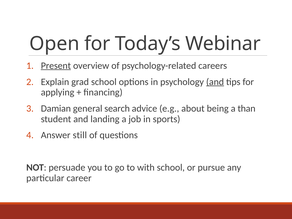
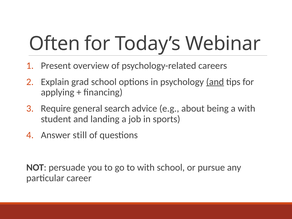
Open: Open -> Often
Present underline: present -> none
Damian: Damian -> Require
a than: than -> with
